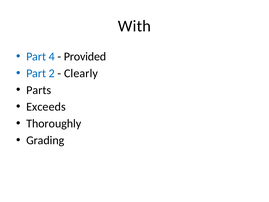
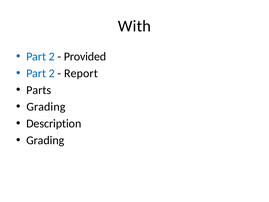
4 at (52, 56): 4 -> 2
Clearly: Clearly -> Report
Exceeds at (46, 107): Exceeds -> Grading
Thoroughly: Thoroughly -> Description
